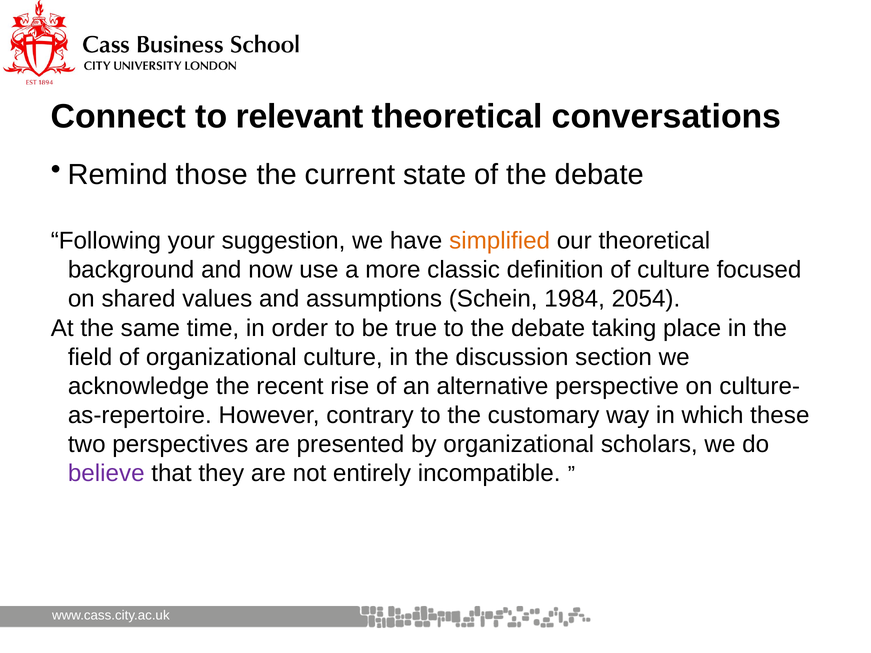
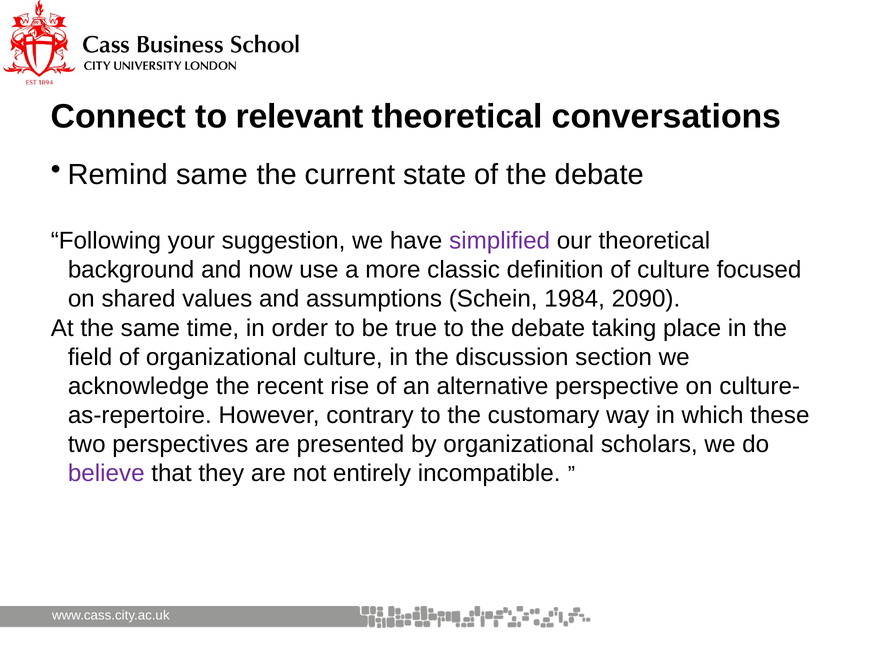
Remind those: those -> same
simplified colour: orange -> purple
2054: 2054 -> 2090
